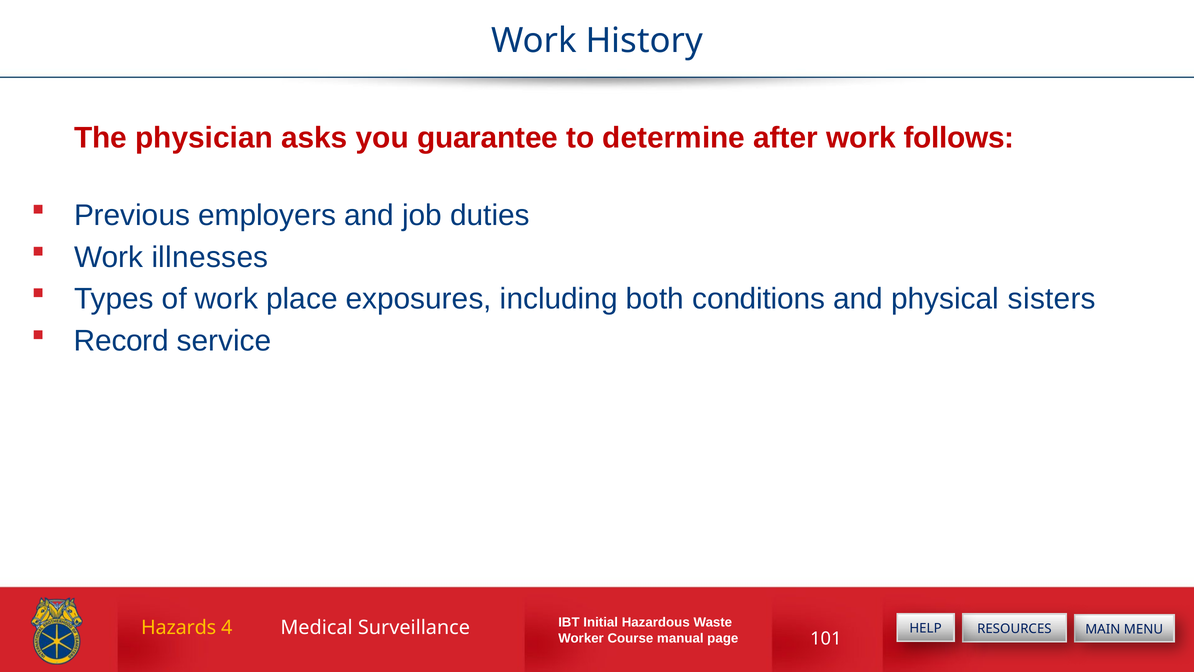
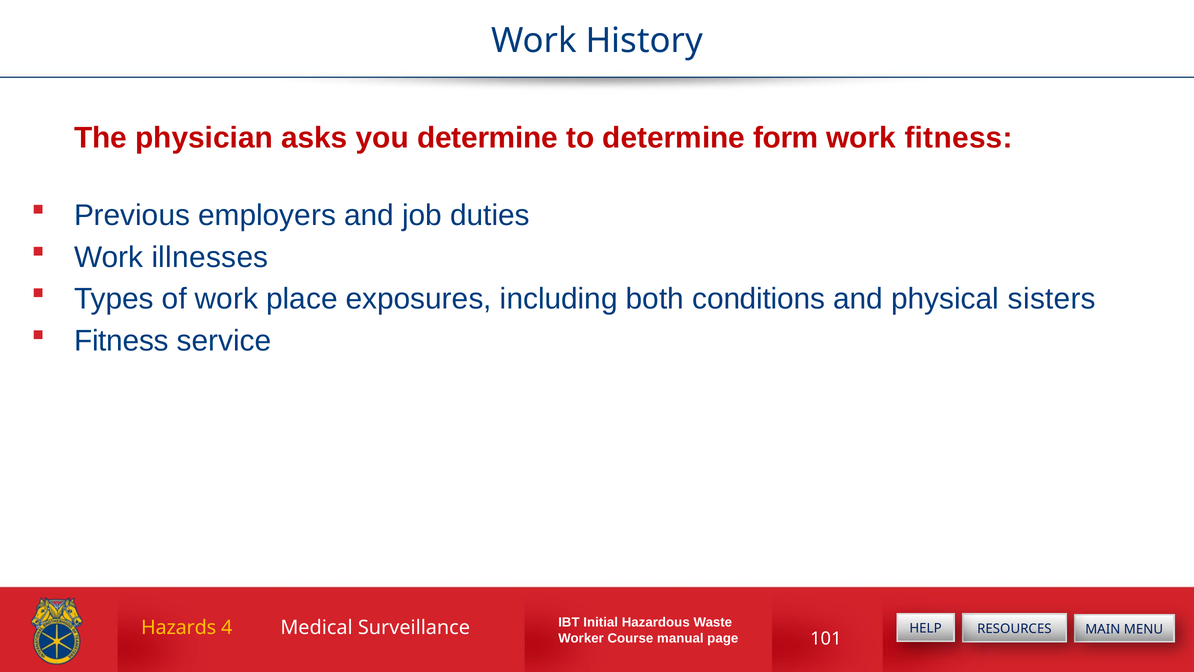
you guarantee: guarantee -> determine
after: after -> form
work follows: follows -> fitness
Record at (121, 341): Record -> Fitness
